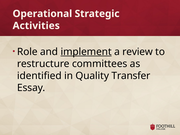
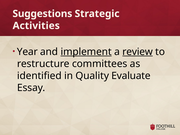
Operational: Operational -> Suggestions
Role: Role -> Year
review underline: none -> present
Transfer: Transfer -> Evaluate
